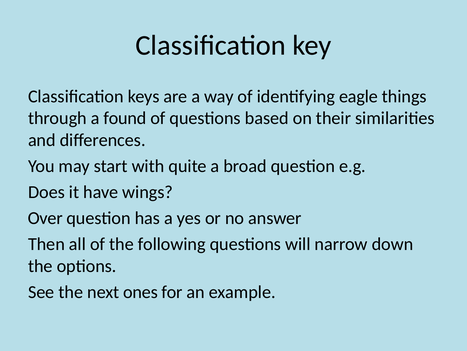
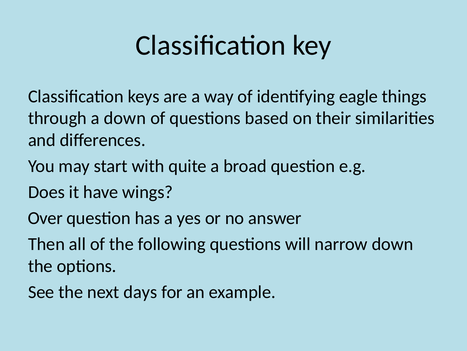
a found: found -> down
ones: ones -> days
